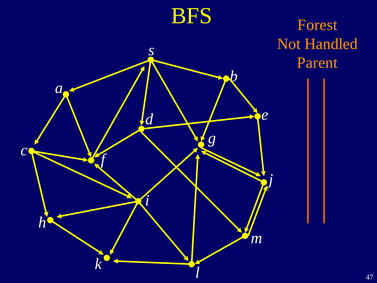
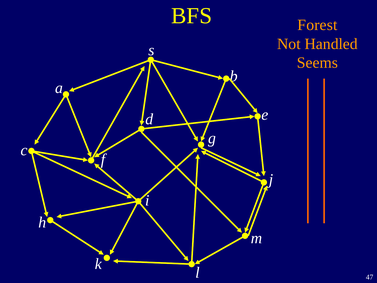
Parent: Parent -> Seems
